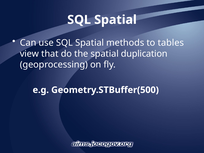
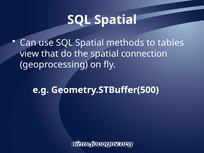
duplication: duplication -> connection
